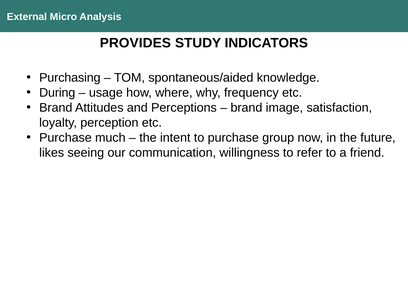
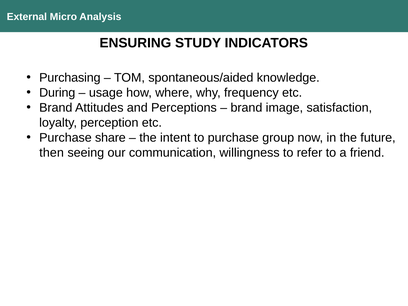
PROVIDES: PROVIDES -> ENSURING
much: much -> share
likes: likes -> then
